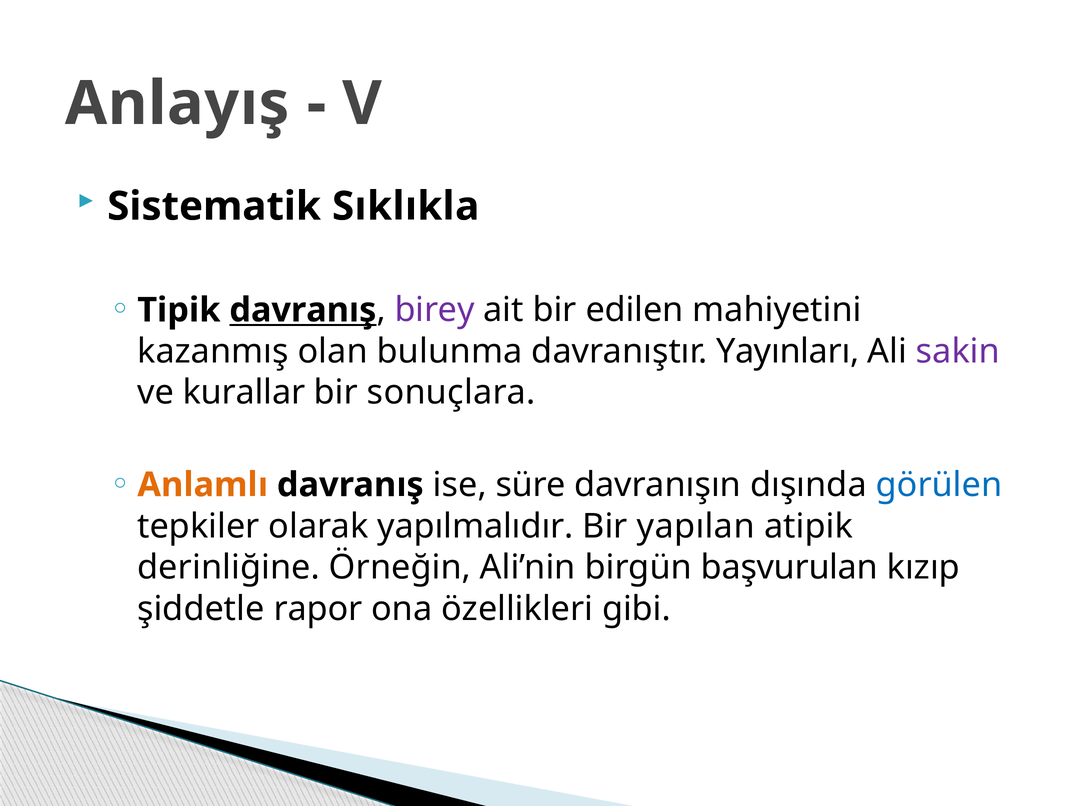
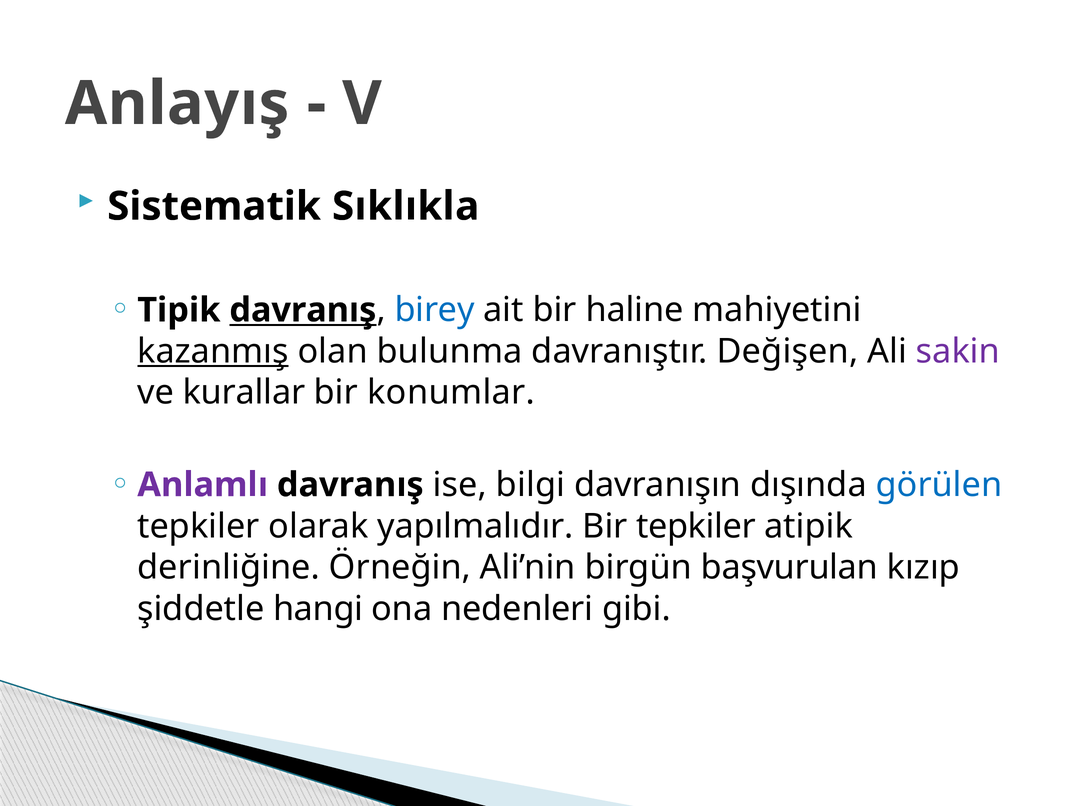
birey colour: purple -> blue
edilen: edilen -> haline
kazanmış underline: none -> present
Yayınları: Yayınları -> Değişen
sonuçlara: sonuçlara -> konumlar
Anlamlı colour: orange -> purple
süre: süre -> bilgi
Bir yapılan: yapılan -> tepkiler
rapor: rapor -> hangi
özellikleri: özellikleri -> nedenleri
